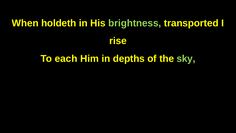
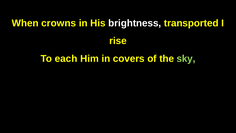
holdeth: holdeth -> crowns
brightness colour: light green -> white
depths: depths -> covers
